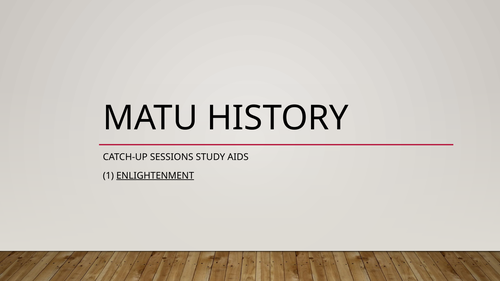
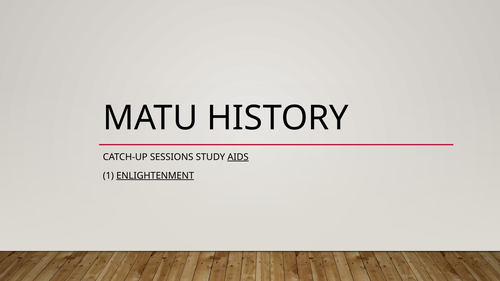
AIDS underline: none -> present
